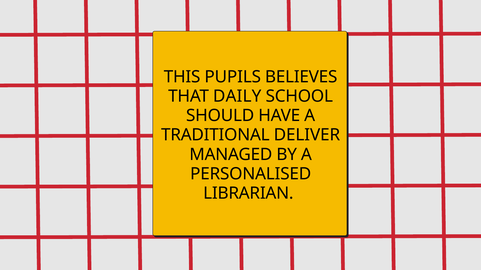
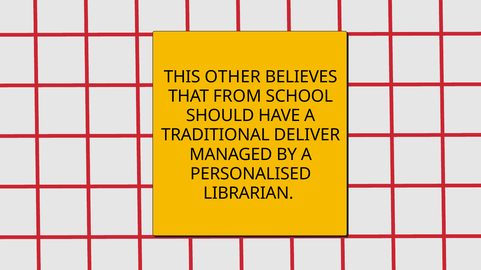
PUPILS: PUPILS -> OTHER
DAILY: DAILY -> FROM
